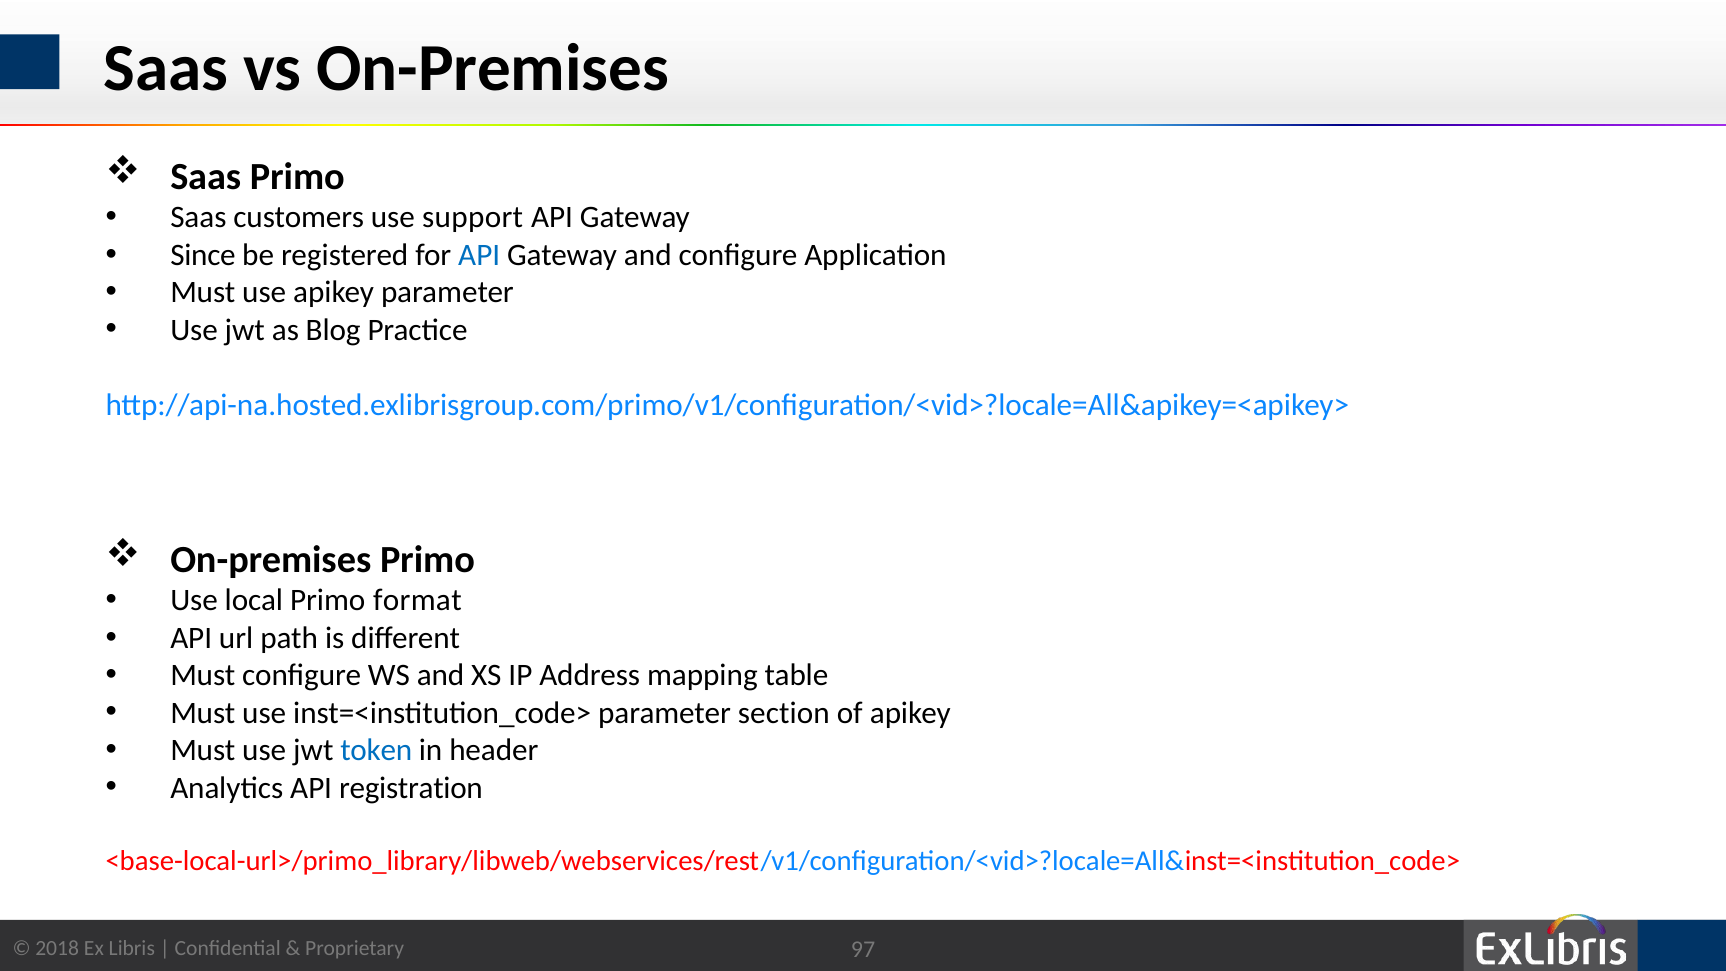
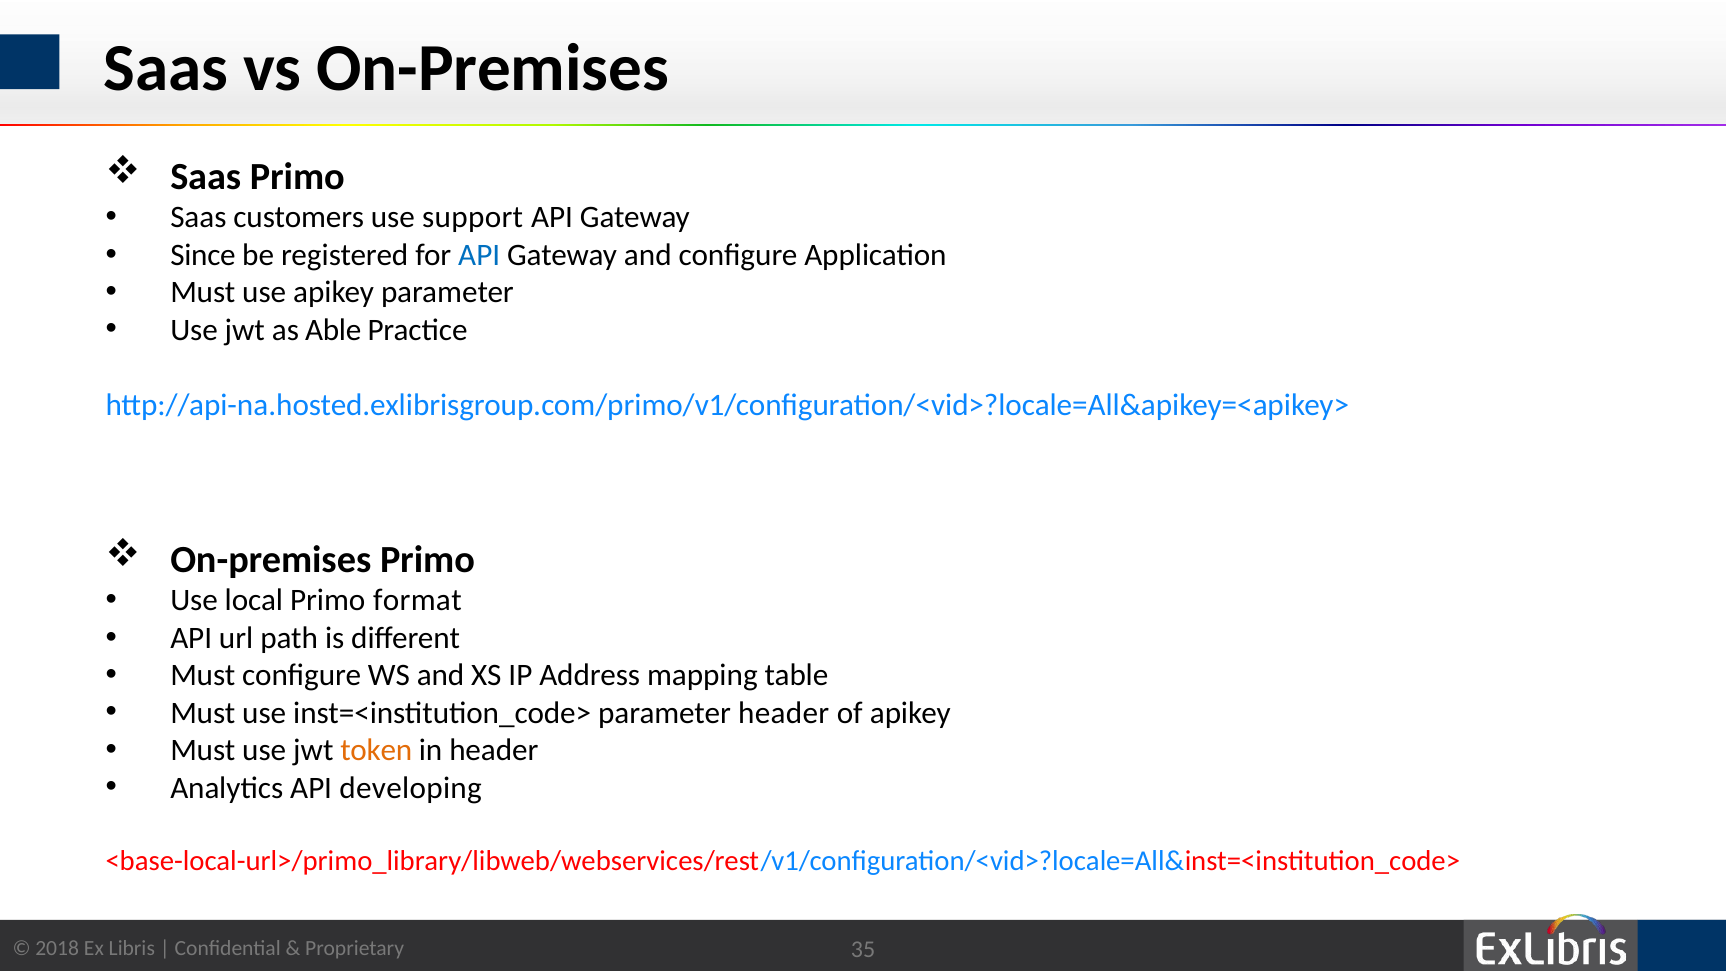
Blog: Blog -> Able
parameter section: section -> header
token colour: blue -> orange
registration: registration -> developing
97: 97 -> 35
